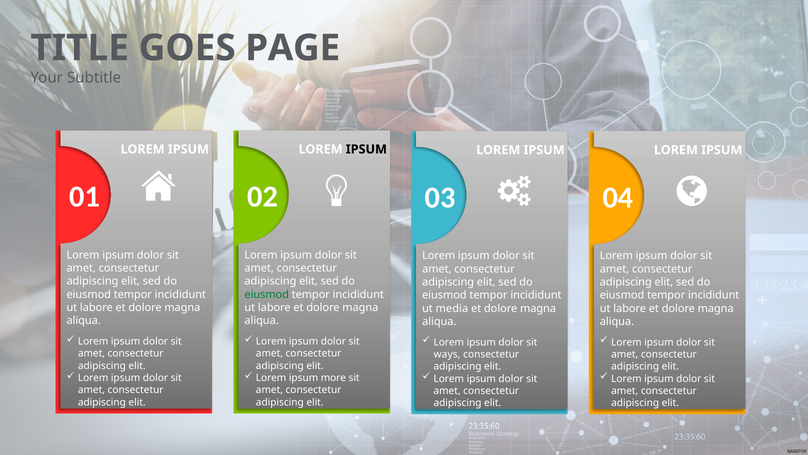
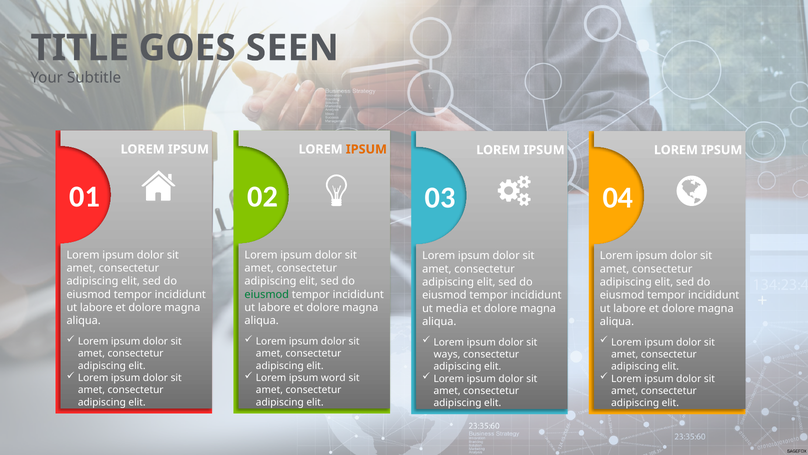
PAGE: PAGE -> SEEN
IPSUM at (366, 149) colour: black -> orange
more: more -> word
